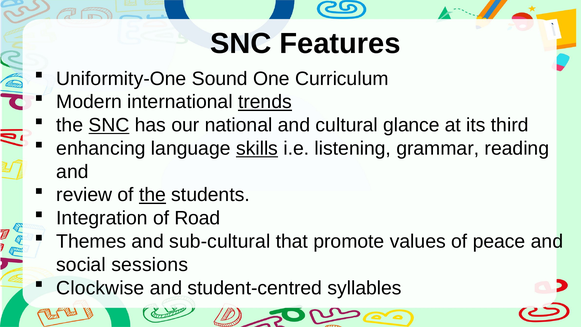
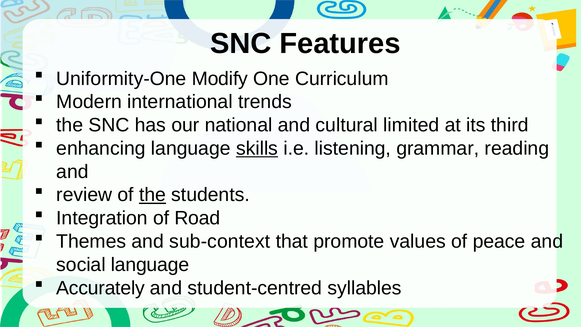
Sound: Sound -> Modify
trends underline: present -> none
SNC at (109, 125) underline: present -> none
glance: glance -> limited
sub-cultural: sub-cultural -> sub-context
social sessions: sessions -> language
Clockwise: Clockwise -> Accurately
